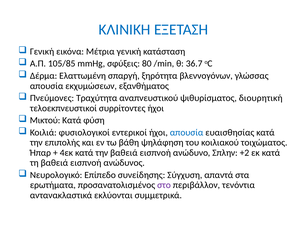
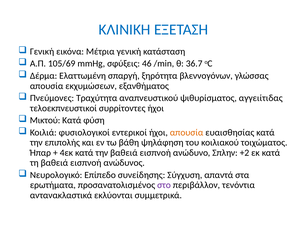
105/85: 105/85 -> 105/69
80: 80 -> 46
διουρητική: διουρητική -> αγγειίτιδας
απουσία at (187, 133) colour: blue -> orange
